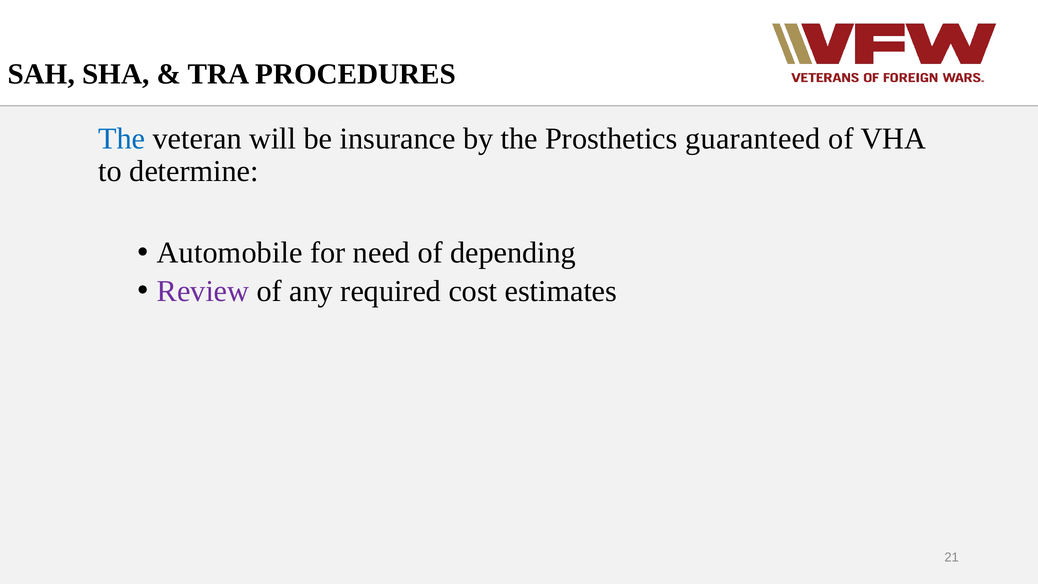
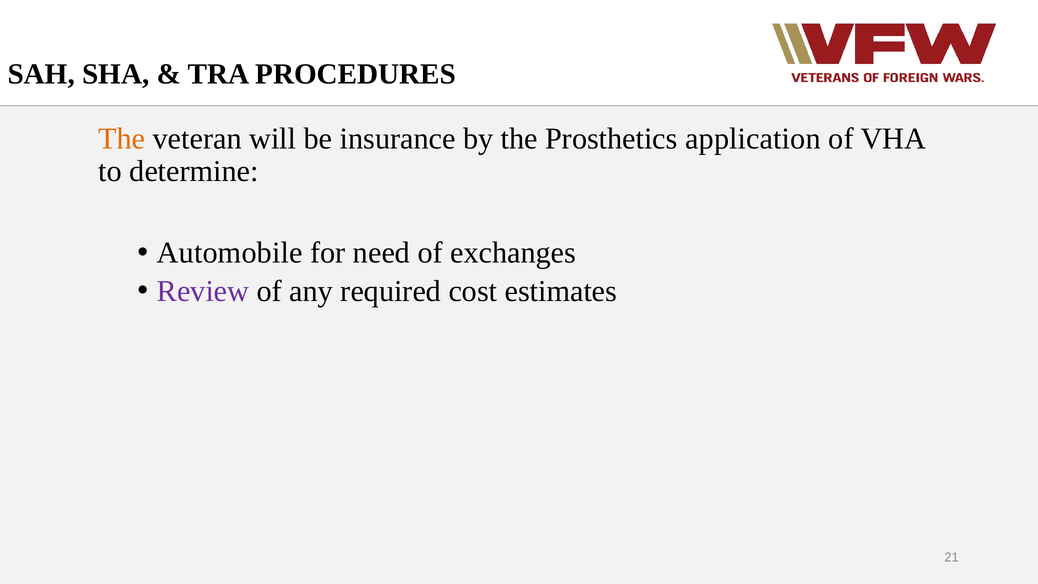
The at (122, 139) colour: blue -> orange
guaranteed: guaranteed -> application
depending: depending -> exchanges
